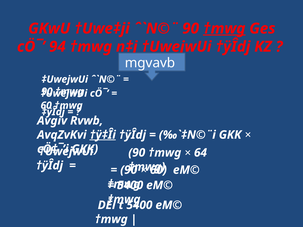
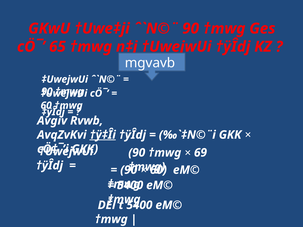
†mwg at (224, 29) underline: present -> none
94: 94 -> 65
64: 64 -> 69
